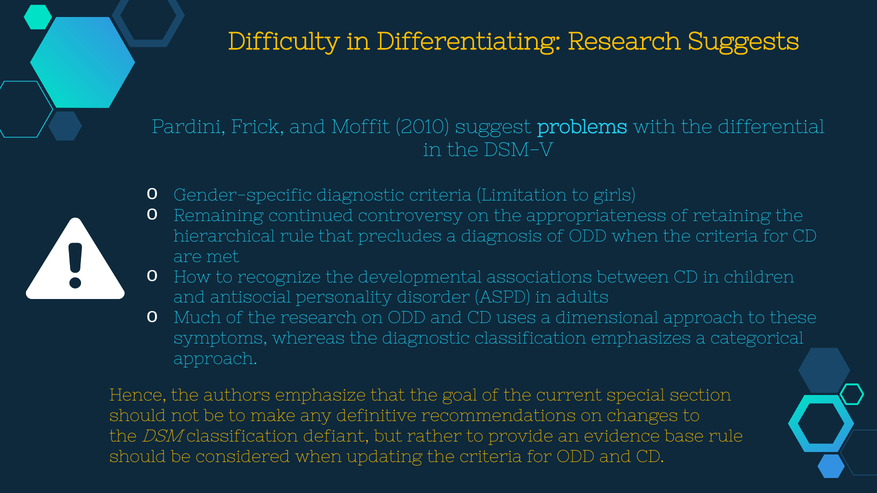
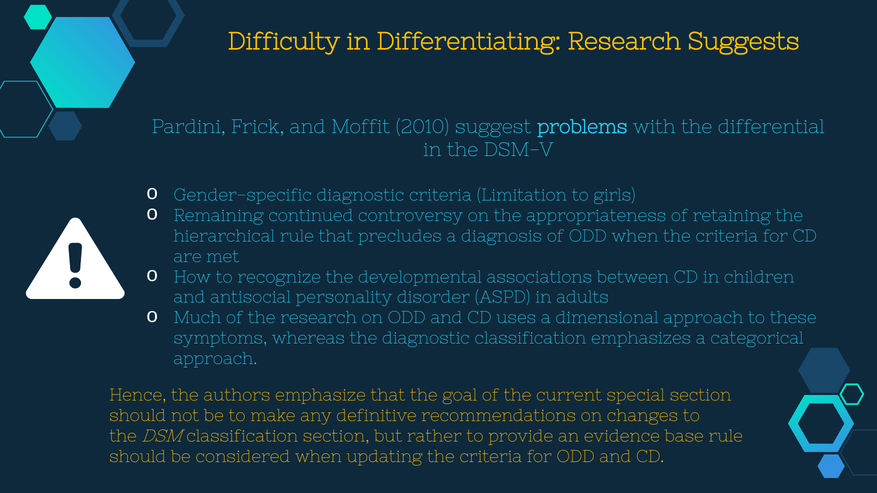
classification defiant: defiant -> section
